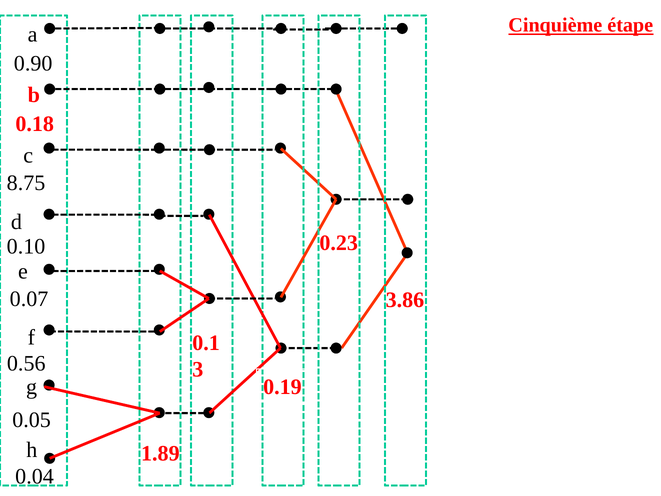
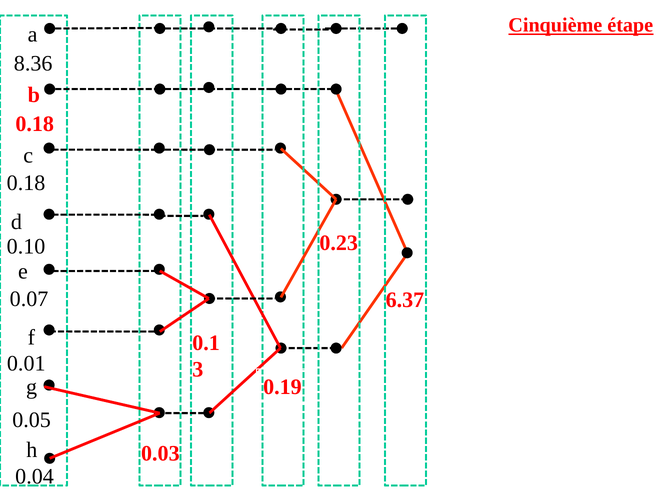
0.90: 0.90 -> 8.36
8.75 at (26, 183): 8.75 -> 0.18
3.86: 3.86 -> 6.37
0.56: 0.56 -> 0.01
1.89: 1.89 -> 0.03
